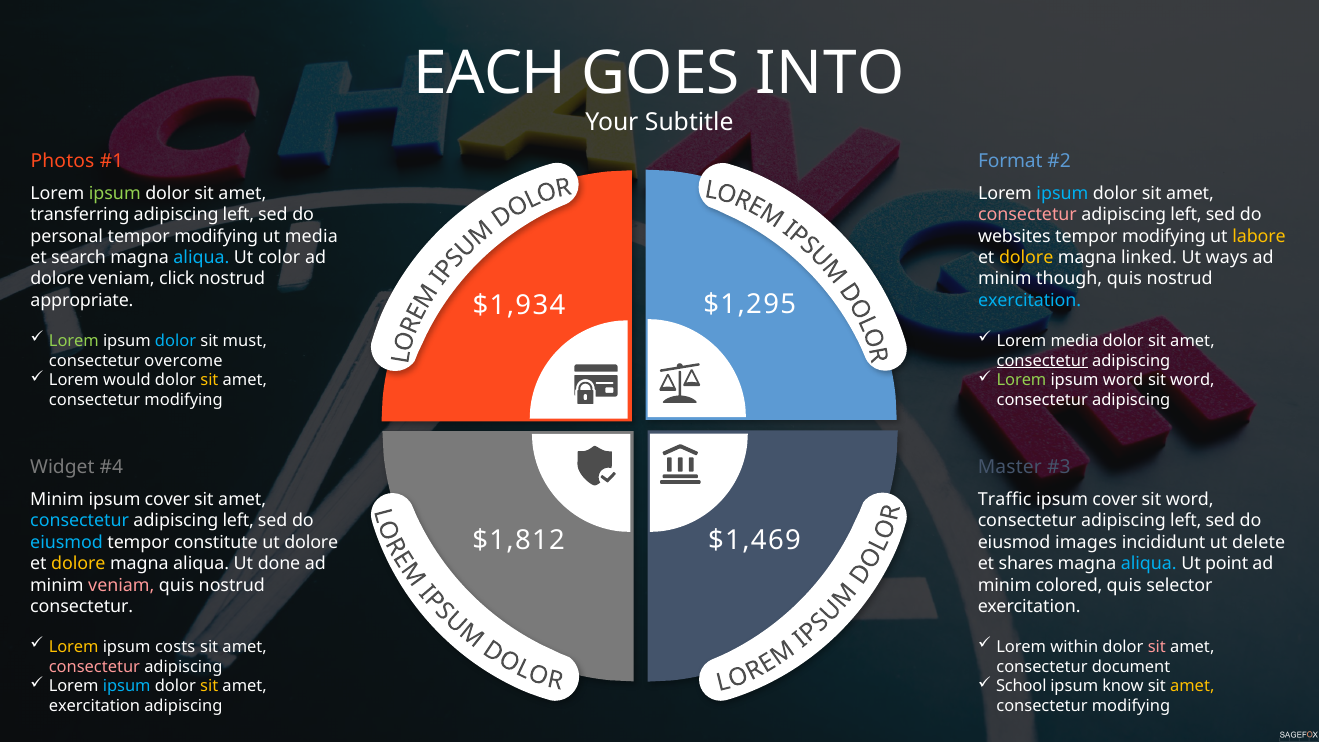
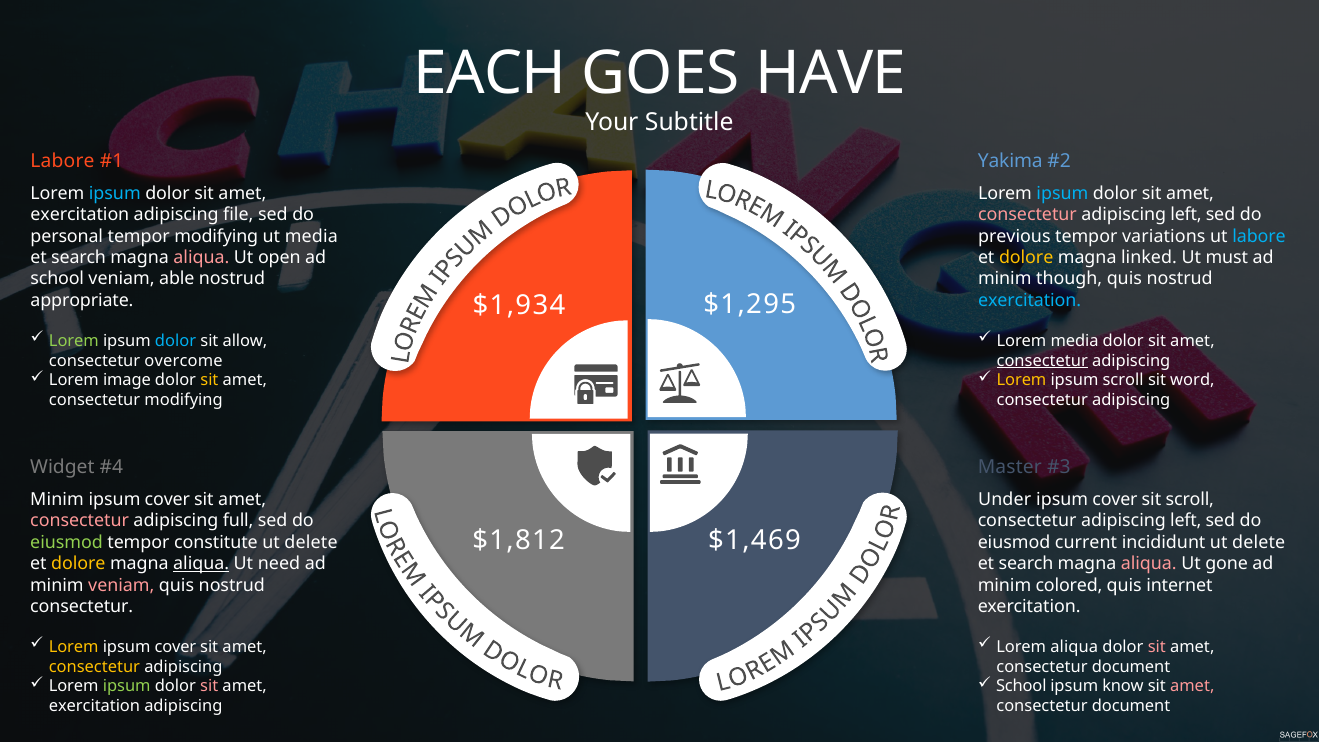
INTO: INTO -> HAVE
Photos at (62, 161): Photos -> Labore
Format: Format -> Yakima
ipsum at (115, 193) colour: light green -> light blue
transferring at (80, 215): transferring -> exercitation
left at (238, 215): left -> file
websites: websites -> previous
modifying at (1164, 236): modifying -> variations
labore at (1259, 236) colour: yellow -> light blue
aliqua at (201, 258) colour: light blue -> pink
color: color -> open
ways: ways -> must
dolore at (57, 279): dolore -> school
click: click -> able
must: must -> allow
would: would -> image
Lorem at (1021, 380) colour: light green -> yellow
ipsum word: word -> scroll
Traffic: Traffic -> Under
word at (1190, 499): word -> scroll
consectetur at (80, 521) colour: light blue -> pink
left at (238, 521): left -> full
eiusmod at (66, 542) colour: light blue -> light green
dolore at (311, 542): dolore -> delete
images: images -> current
aliqua at (201, 564) underline: none -> present
done: done -> need
shares at (1026, 564): shares -> search
aliqua at (1149, 564) colour: light blue -> pink
point: point -> gone
selector: selector -> internet
costs at (175, 647): costs -> cover
Lorem within: within -> aliqua
consectetur at (94, 667) colour: pink -> yellow
ipsum at (127, 686) colour: light blue -> light green
sit at (209, 686) colour: yellow -> pink
amet at (1192, 686) colour: yellow -> pink
modifying at (1131, 706): modifying -> document
